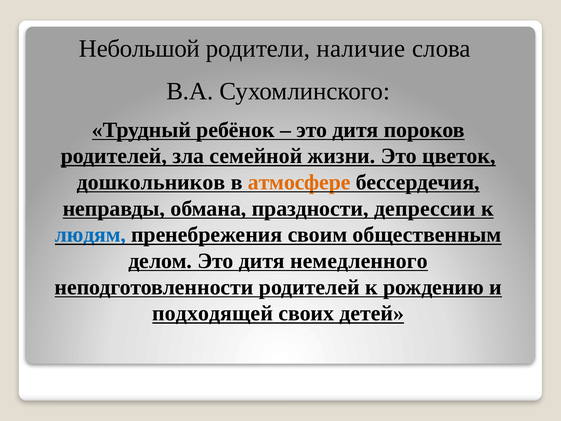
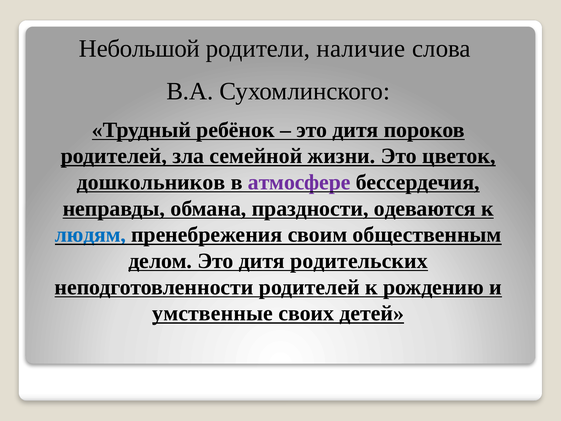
атмосфере colour: orange -> purple
депрессии: депрессии -> одеваются
немедленного: немедленного -> родительских
подходящей: подходящей -> умственные
